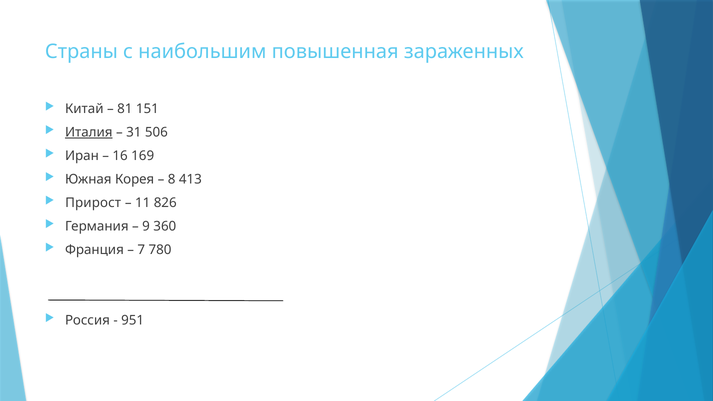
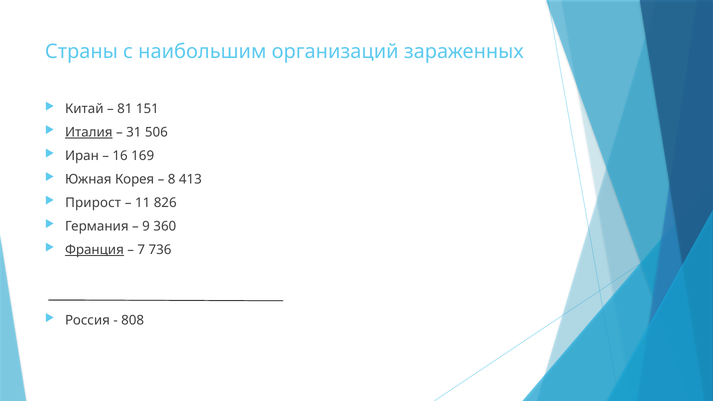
повышенная: повышенная -> организаций
Франция underline: none -> present
780: 780 -> 736
951: 951 -> 808
